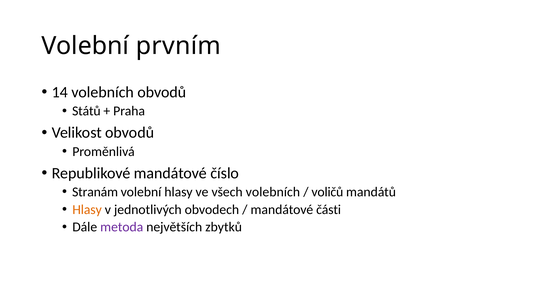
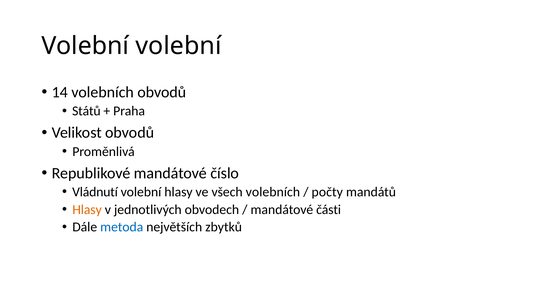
Volební prvním: prvním -> volební
Stranám: Stranám -> Vládnutí
voličů: voličů -> počty
metoda colour: purple -> blue
